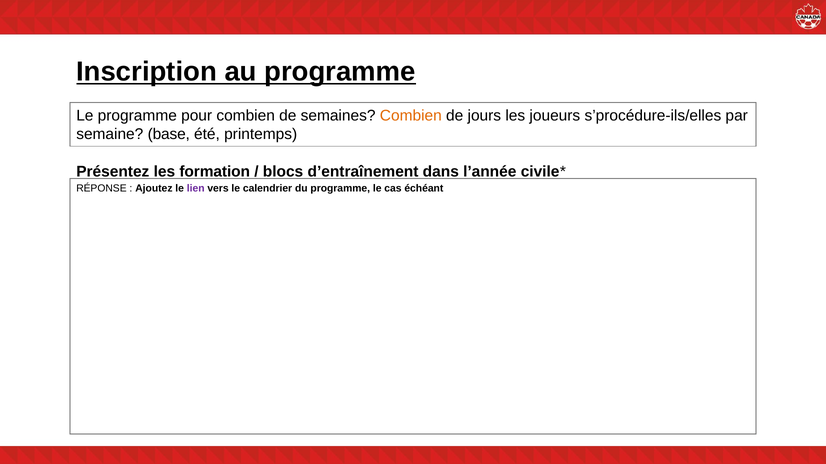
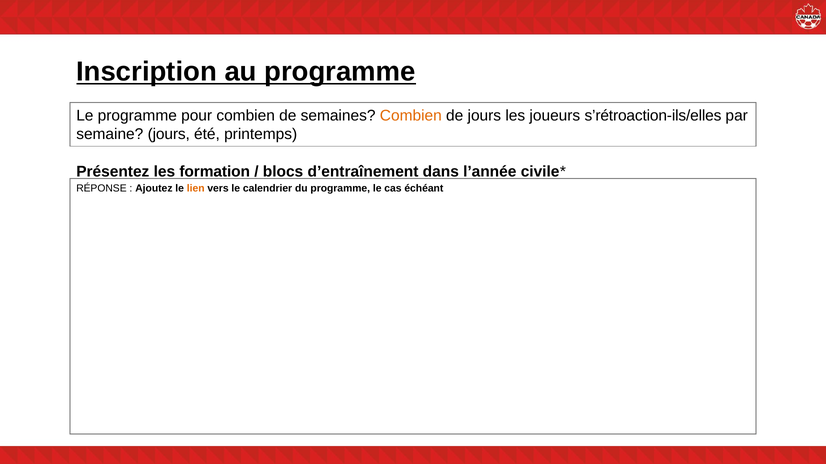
s’procédure-ils/elles: s’procédure-ils/elles -> s’rétroaction-ils/elles
semaine base: base -> jours
lien colour: purple -> orange
